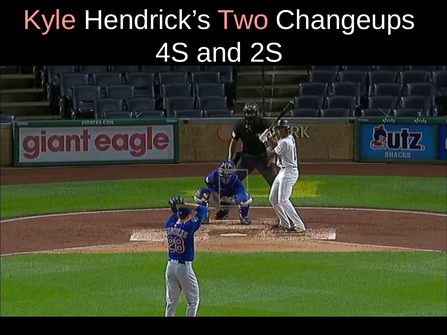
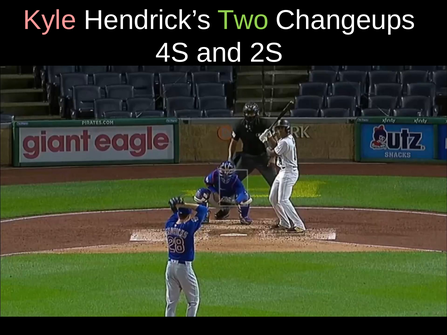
Two colour: pink -> light green
